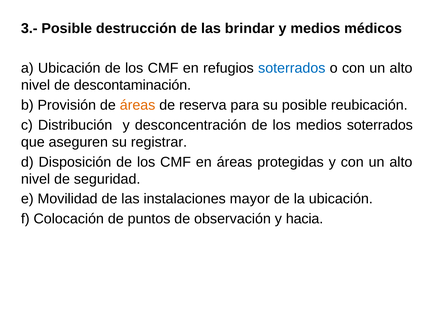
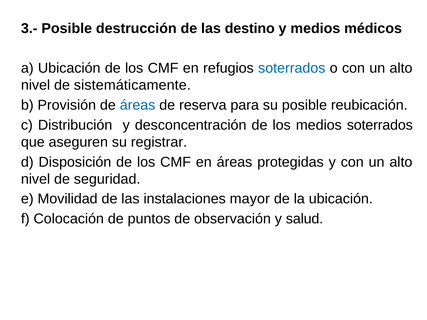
brindar: brindar -> destino
descontaminación: descontaminación -> sistemáticamente
áreas at (138, 105) colour: orange -> blue
hacia: hacia -> salud
